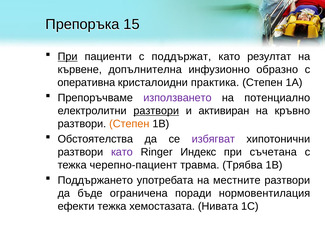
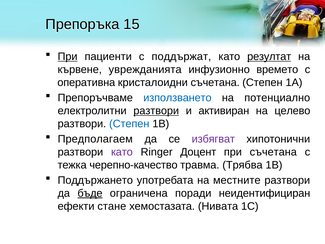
резултат underline: none -> present
допълнителна: допълнителна -> уврежданията
образно: образно -> времето
кристалоидни практика: практика -> съчетана
използването colour: purple -> blue
кръвно: кръвно -> целево
Степен at (129, 124) colour: orange -> blue
Обстоятелства: Обстоятелства -> Предполагаем
Индекс: Индекс -> Доцент
черепно-пациент: черепно-пациент -> черепно-качество
бъде underline: none -> present
нормовентилация: нормовентилация -> неидентифициран
ефекти тежка: тежка -> стане
